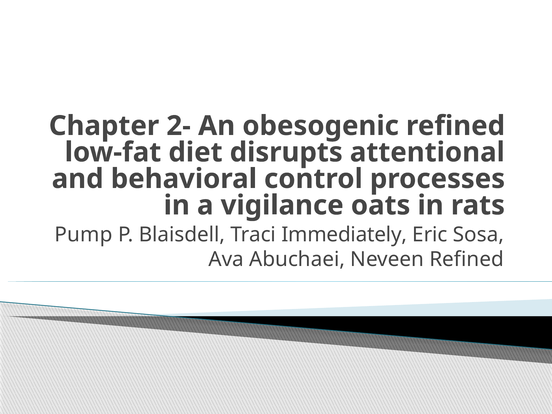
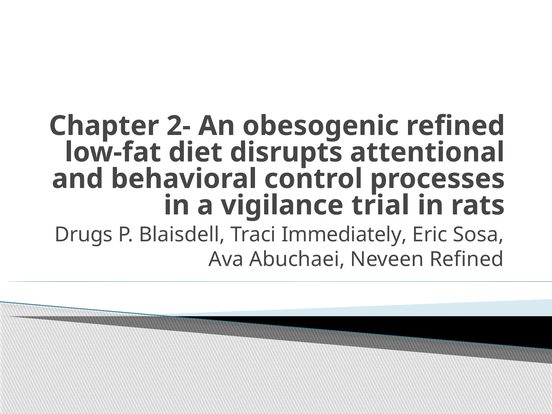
oats: oats -> trial
Pump: Pump -> Drugs
